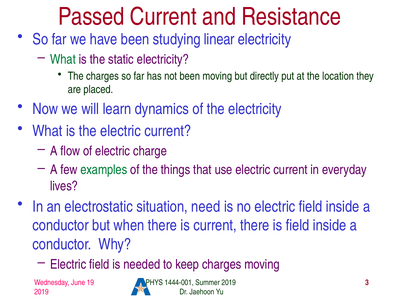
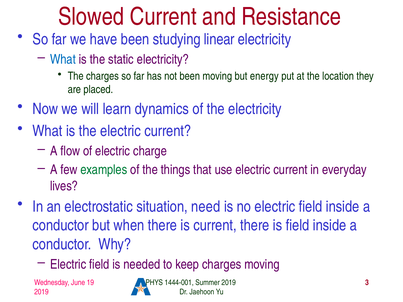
Passed: Passed -> Slowed
What at (63, 59) colour: green -> blue
directly: directly -> energy
